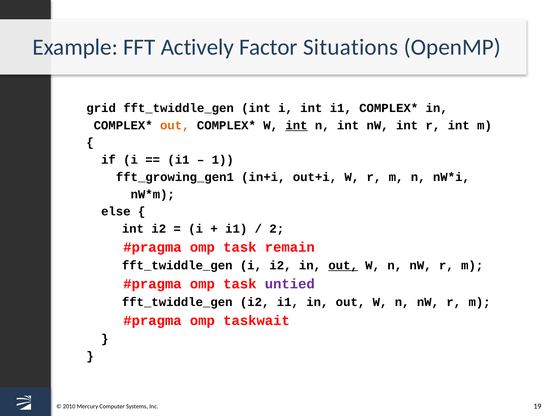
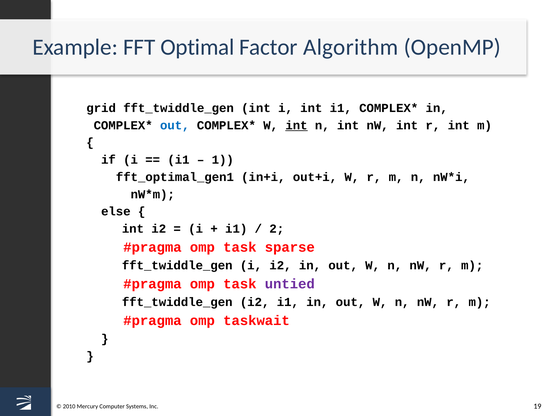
Actively: Actively -> Optimal
Situations: Situations -> Algorithm
out at (175, 125) colour: orange -> blue
fft_growing_gen1: fft_growing_gen1 -> fft_optimal_gen1
remain: remain -> sparse
out at (343, 266) underline: present -> none
